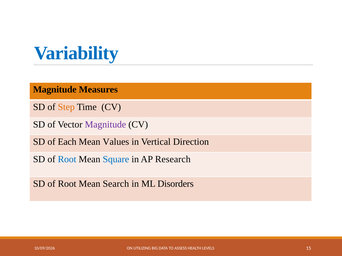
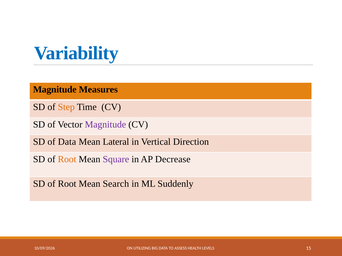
of Each: Each -> Data
Values: Values -> Lateral
Root at (67, 160) colour: blue -> orange
Square colour: blue -> purple
Research: Research -> Decrease
Disorders: Disorders -> Suddenly
